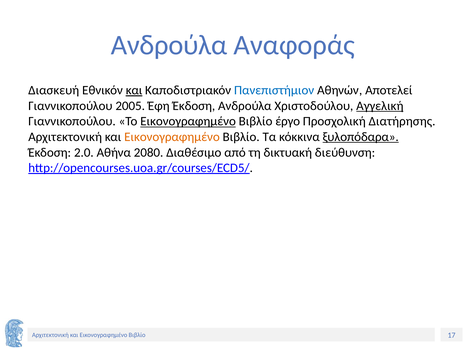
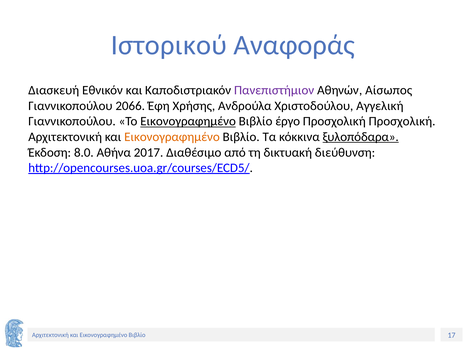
Ανδρούλα at (169, 45): Ανδρούλα -> Ιστορικού
και at (134, 90) underline: present -> none
Πανεπιστήμιον colour: blue -> purple
Αποτελεί: Αποτελεί -> Αίσωπος
2005: 2005 -> 2066
Έφη Έκδοση: Έκδοση -> Χρήσης
Αγγελική underline: present -> none
Προσχολική Διατήρησης: Διατήρησης -> Προσχολική
2.0: 2.0 -> 8.0
2080: 2080 -> 2017
